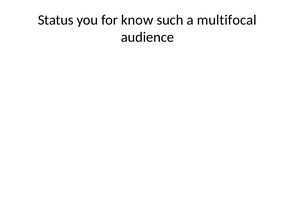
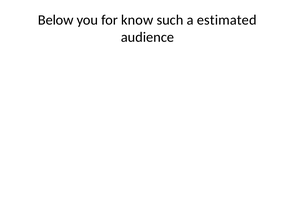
Status: Status -> Below
multifocal: multifocal -> estimated
